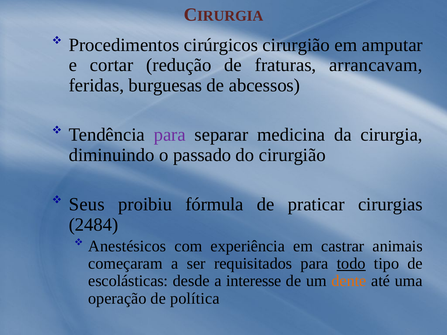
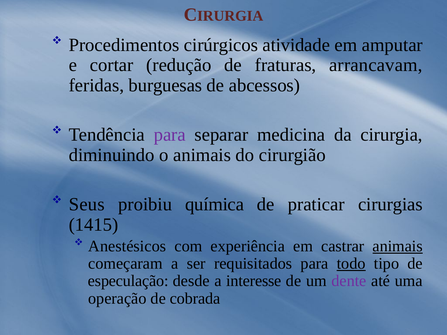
cirúrgicos cirurgião: cirurgião -> atividade
o passado: passado -> animais
fórmula: fórmula -> química
2484: 2484 -> 1415
animais at (398, 246) underline: none -> present
escolásticas: escolásticas -> especulação
dente colour: orange -> purple
política: política -> cobrada
